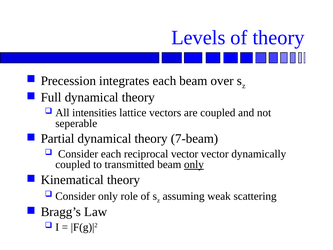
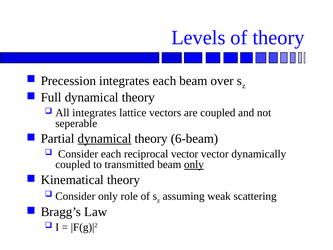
All intensities: intensities -> integrates
dynamical at (105, 138) underline: none -> present
7-beam: 7-beam -> 6-beam
